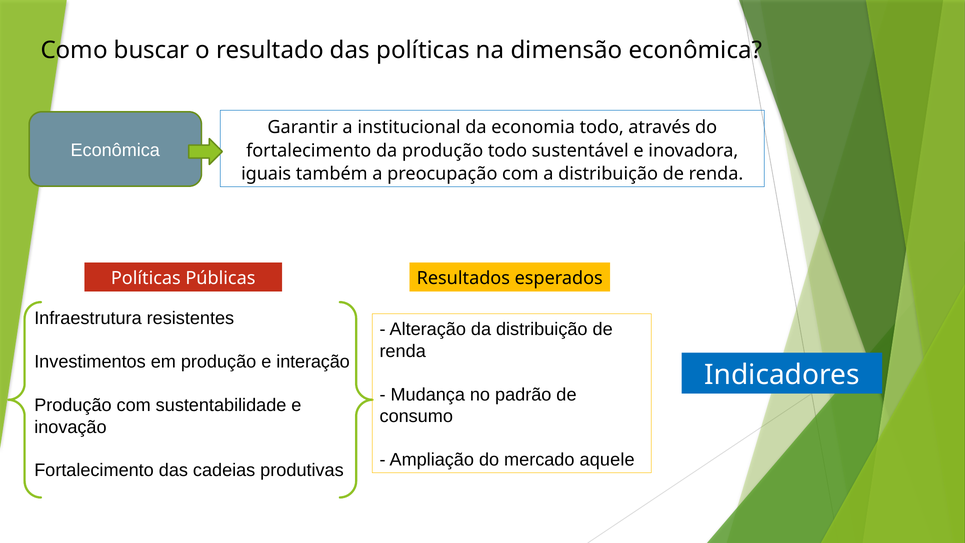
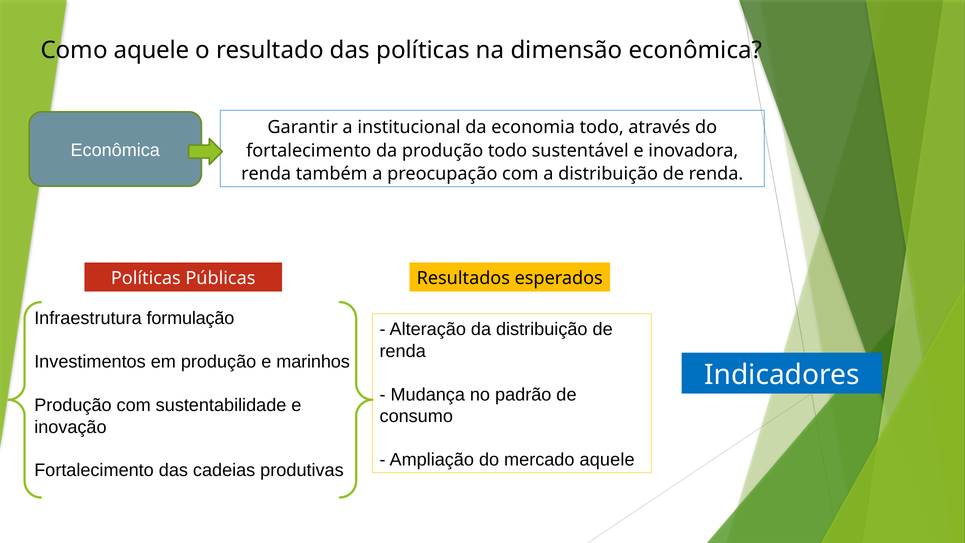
Como buscar: buscar -> aquele
iguais at (266, 174): iguais -> renda
resistentes: resistentes -> formulação
interação: interação -> marinhos
